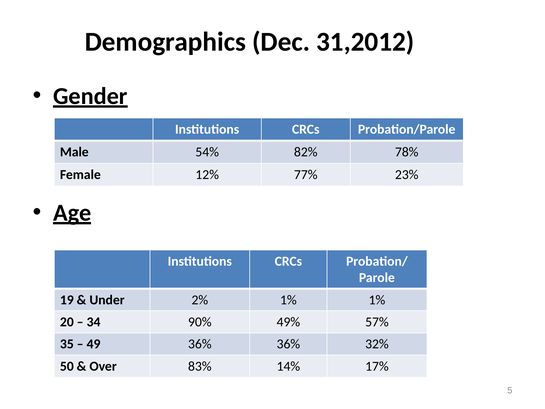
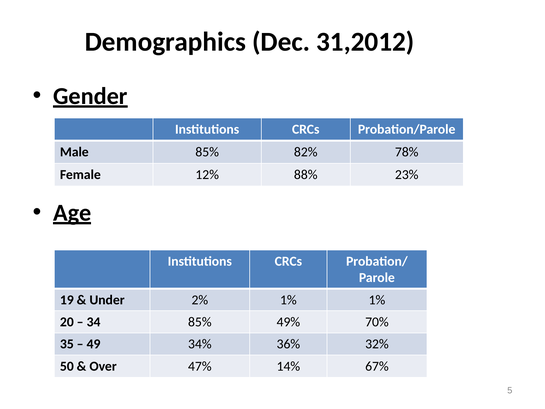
Male 54%: 54% -> 85%
77%: 77% -> 88%
34 90%: 90% -> 85%
57%: 57% -> 70%
49 36%: 36% -> 34%
83%: 83% -> 47%
17%: 17% -> 67%
